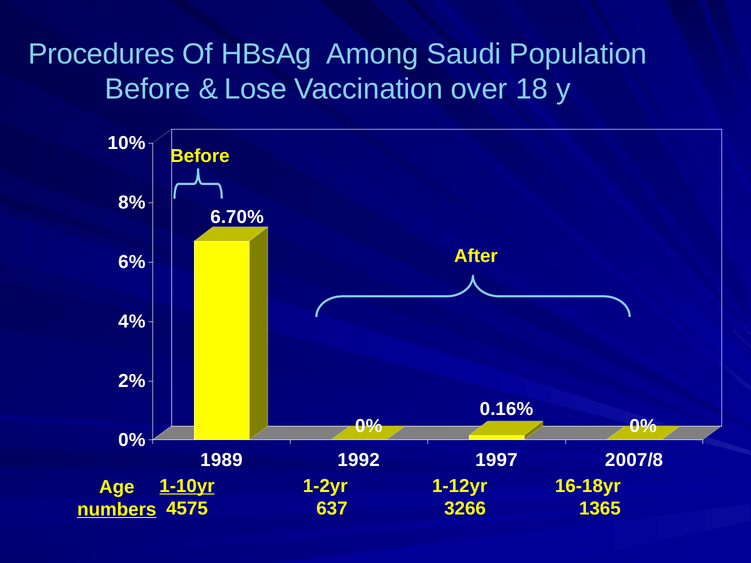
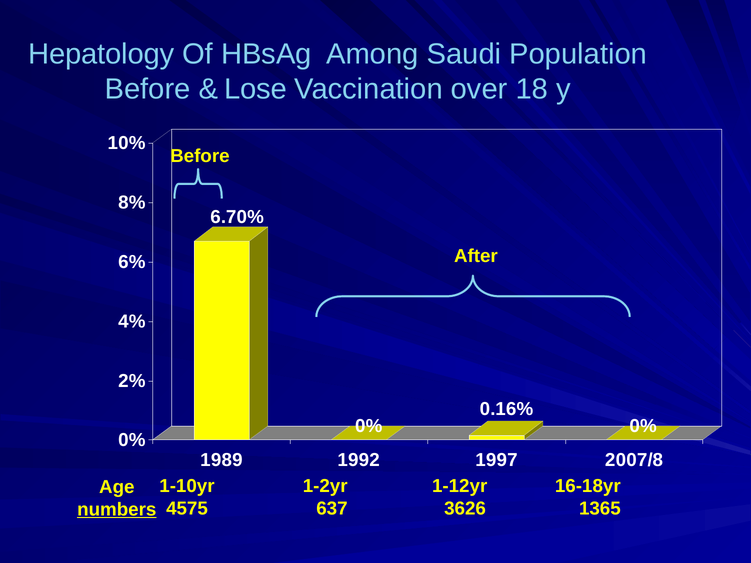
Procedures: Procedures -> Hepatology
1-10yr underline: present -> none
3266: 3266 -> 3626
